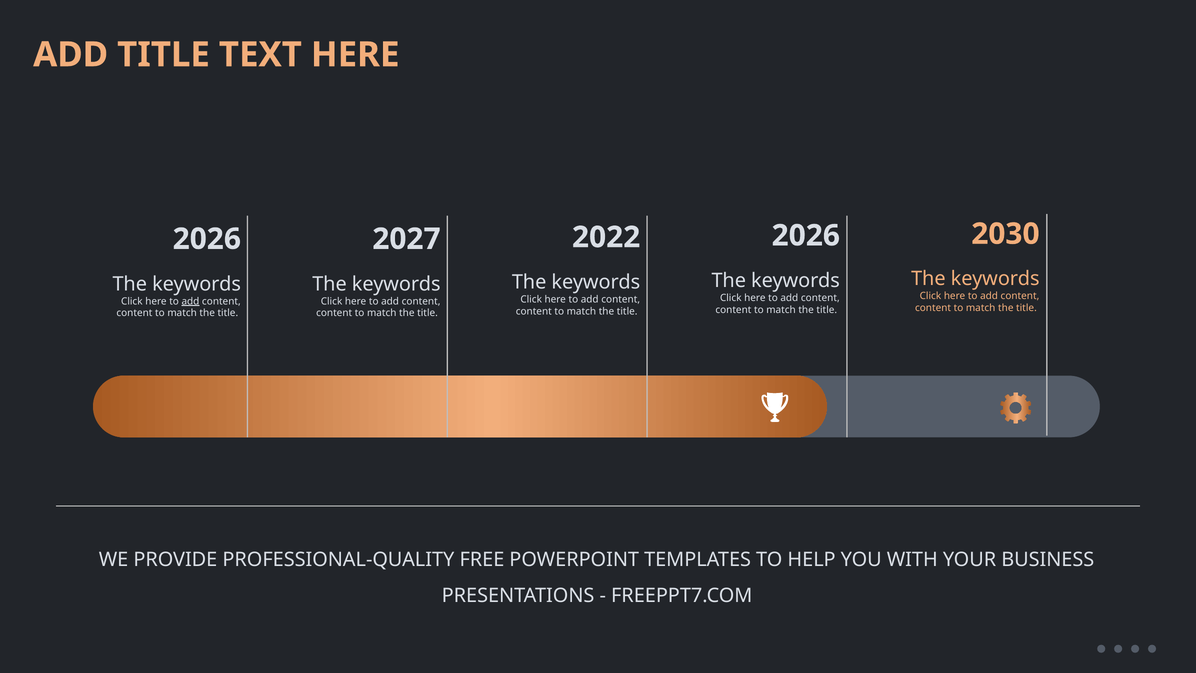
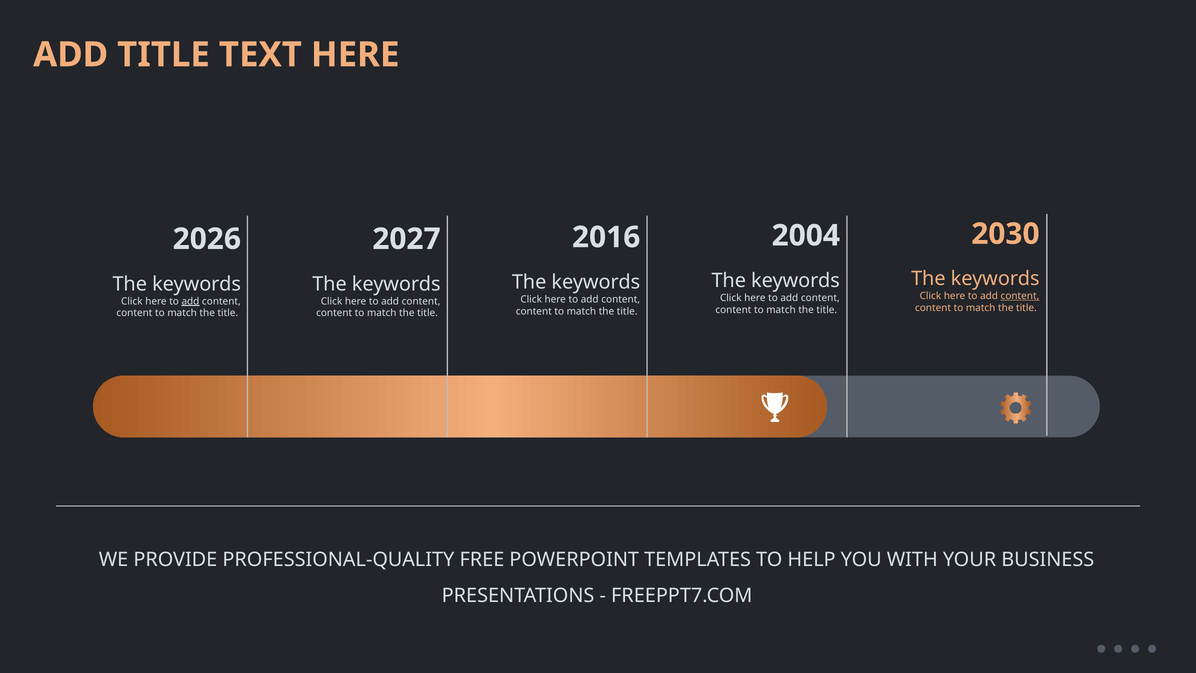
2026 at (806, 235): 2026 -> 2004
2022: 2022 -> 2016
content at (1020, 296) underline: none -> present
